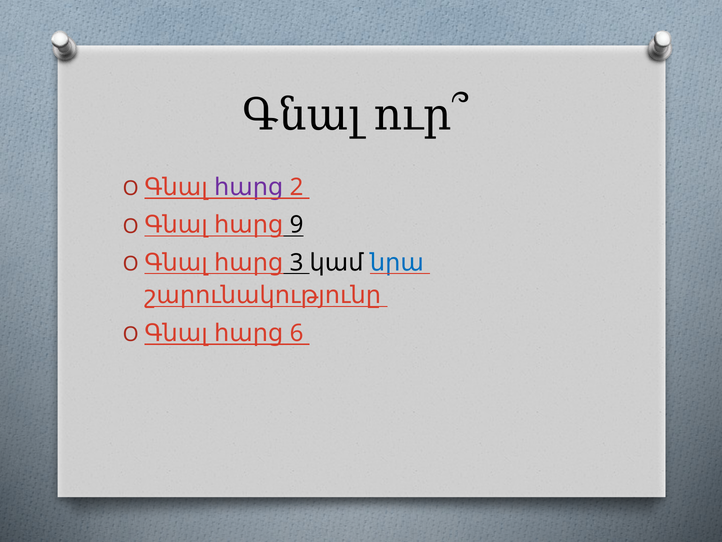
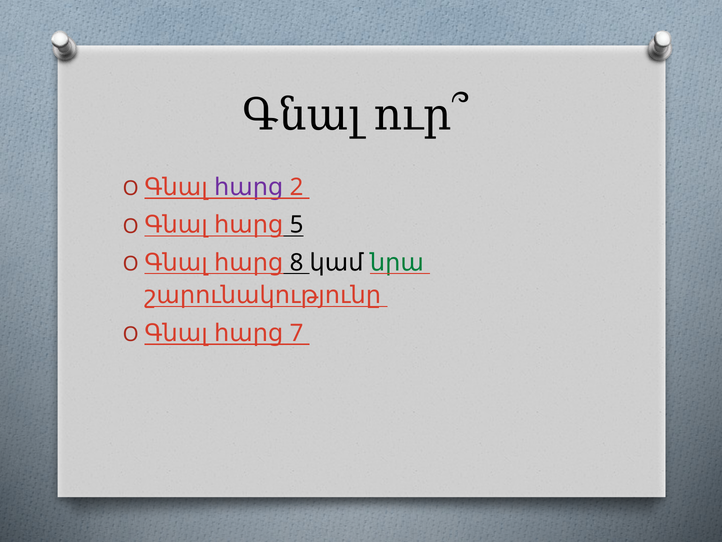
9: 9 -> 5
3: 3 -> 8
նրա colour: blue -> green
6: 6 -> 7
